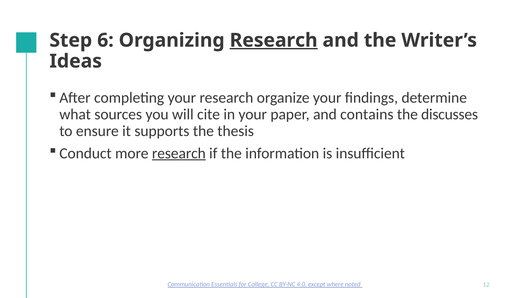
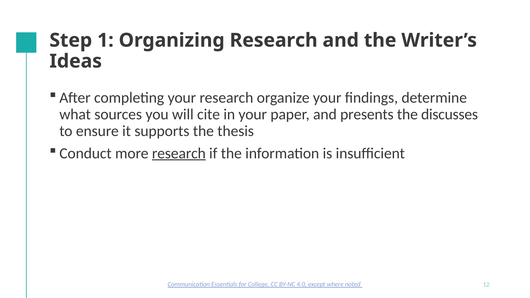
6: 6 -> 1
Research at (274, 40) underline: present -> none
contains: contains -> presents
